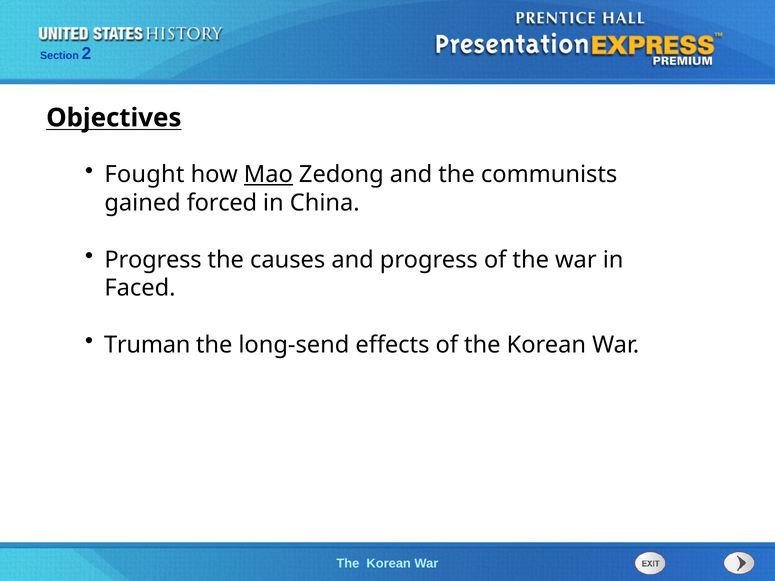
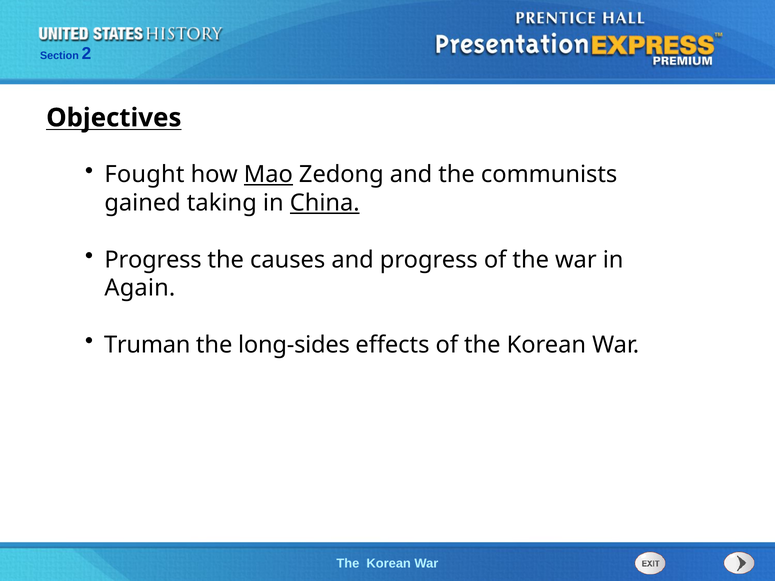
forced: forced -> taking
China underline: none -> present
Faced: Faced -> Again
long-send: long-send -> long-sides
